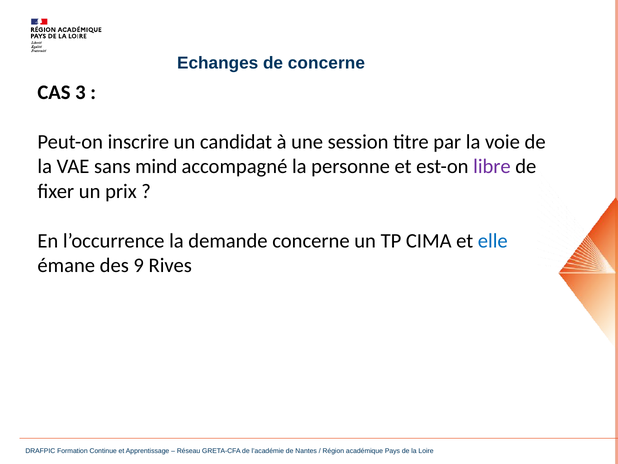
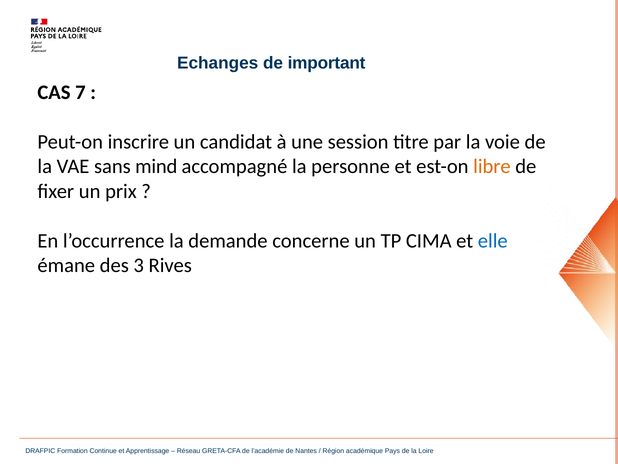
de concerne: concerne -> important
3: 3 -> 7
libre colour: purple -> orange
9: 9 -> 3
